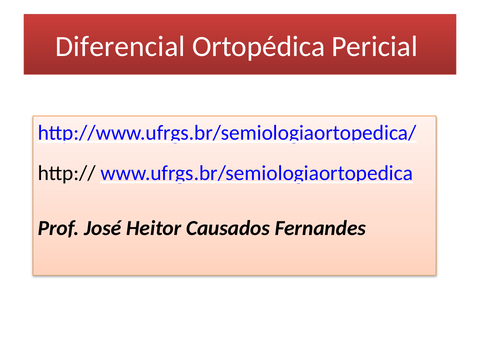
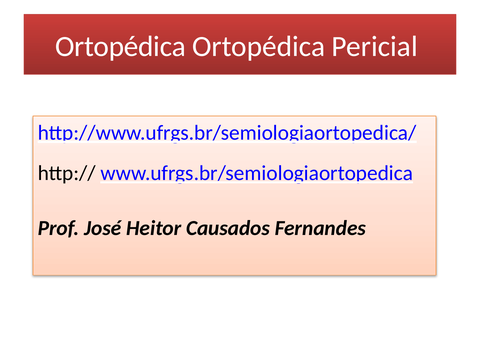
Diferencial at (120, 46): Diferencial -> Ortopédica
